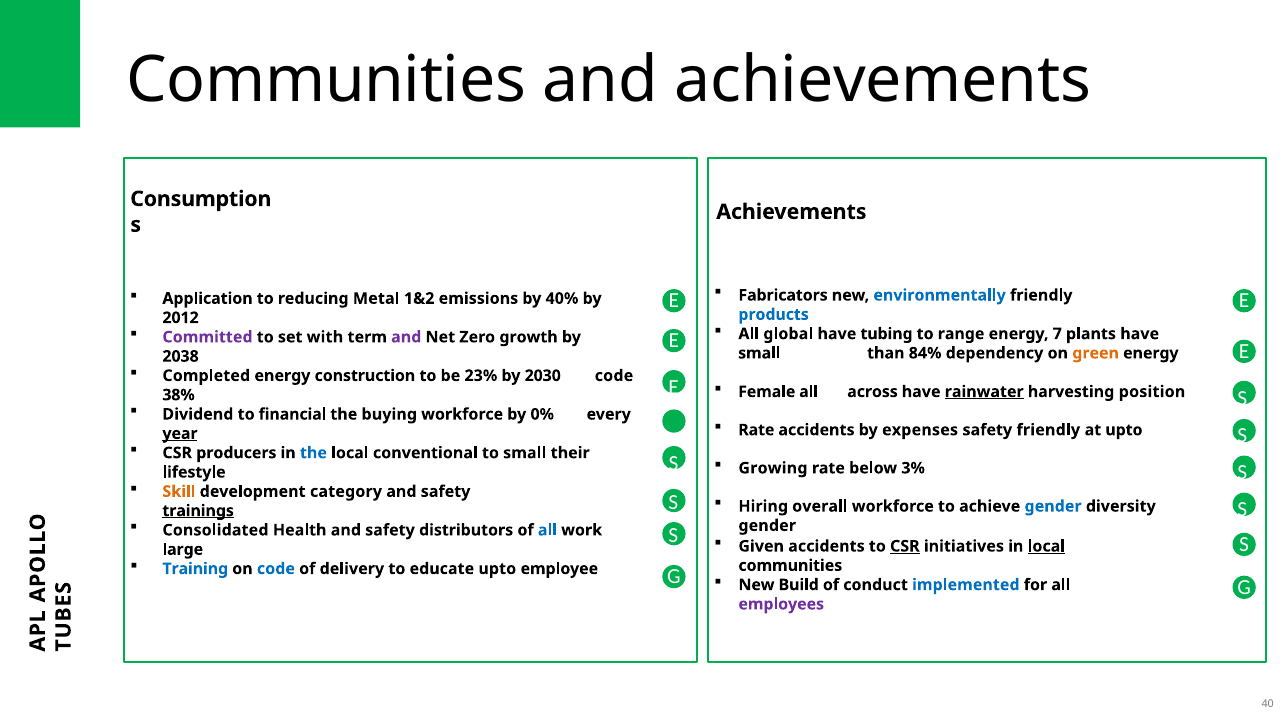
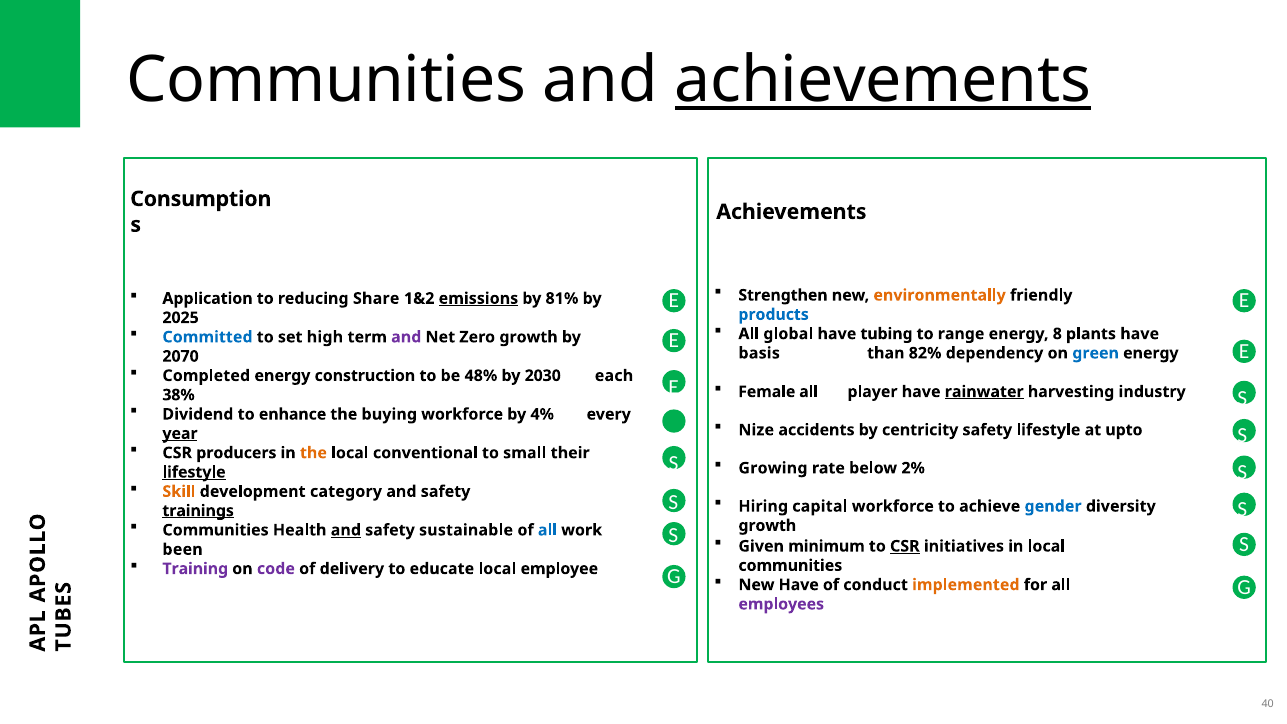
achievements at (883, 80) underline: none -> present
Fabricators: Fabricators -> Strengthen
environmentally colour: blue -> orange
Metal: Metal -> Share
emissions underline: none -> present
40%: 40% -> 81%
2012: 2012 -> 2025
7: 7 -> 8
Committed colour: purple -> blue
with: with -> high
small at (759, 353): small -> basis
84%: 84% -> 82%
green colour: orange -> blue
2038: 2038 -> 2070
23%: 23% -> 48%
2030 code: code -> each
across: across -> player
position: position -> industry
financial: financial -> enhance
0%: 0% -> 4%
Rate at (756, 430): Rate -> Nize
expenses: expenses -> centricity
safety friendly: friendly -> lifestyle
the at (313, 453) colour: blue -> orange
3%: 3% -> 2%
lifestyle at (194, 472) underline: none -> present
overall: overall -> capital
Consolidated at (215, 530): Consolidated -> Communities
and at (346, 530) underline: none -> present
distributors: distributors -> sustainable
gender at (767, 526): gender -> growth
Given accidents: accidents -> minimum
local at (1046, 546) underline: present -> none
large: large -> been
Training colour: blue -> purple
code at (276, 569) colour: blue -> purple
educate upto: upto -> local
New Build: Build -> Have
implemented colour: blue -> orange
